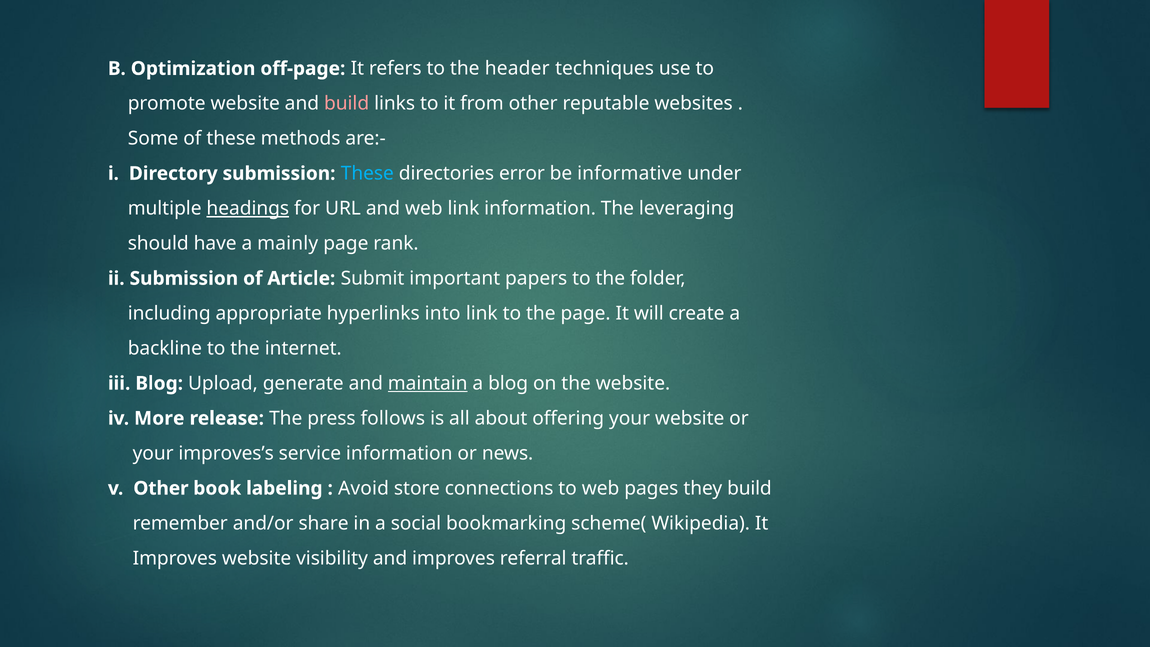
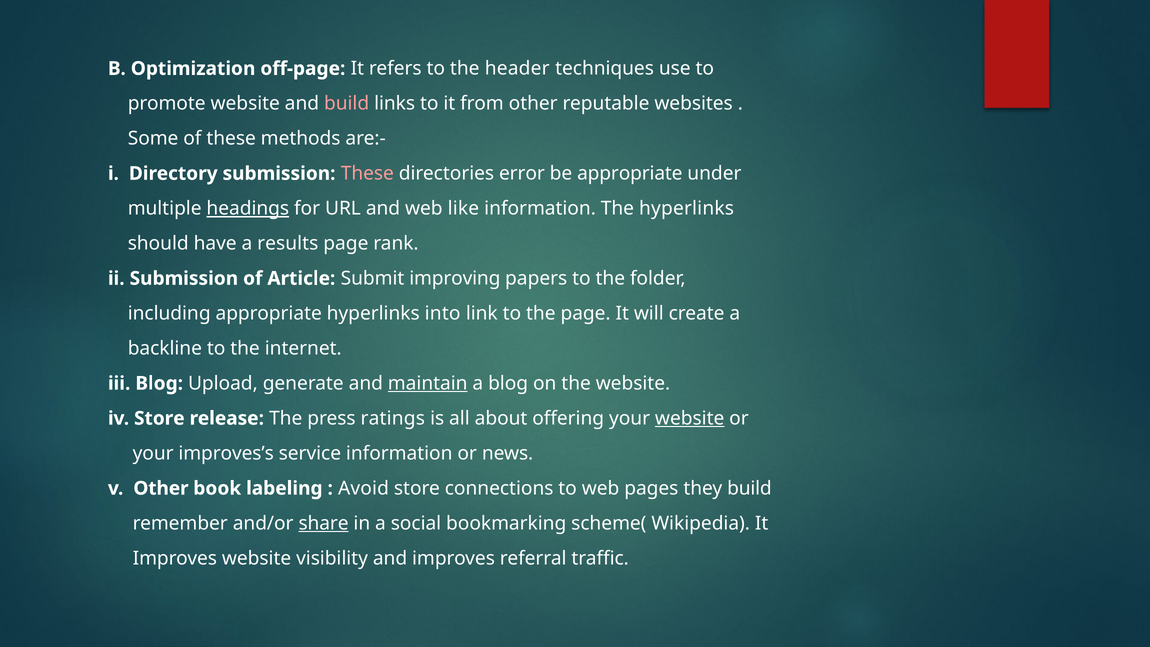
These at (367, 173) colour: light blue -> pink
be informative: informative -> appropriate
web link: link -> like
The leveraging: leveraging -> hyperlinks
mainly: mainly -> results
important: important -> improving
iv More: More -> Store
follows: follows -> ratings
website at (690, 418) underline: none -> present
share underline: none -> present
